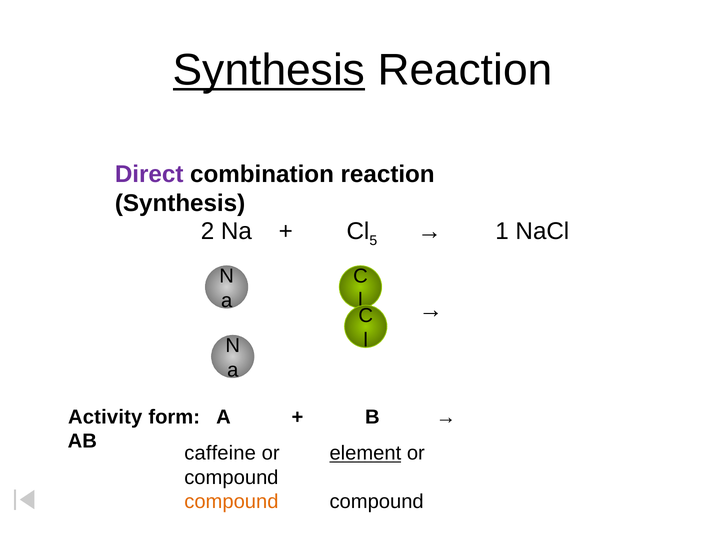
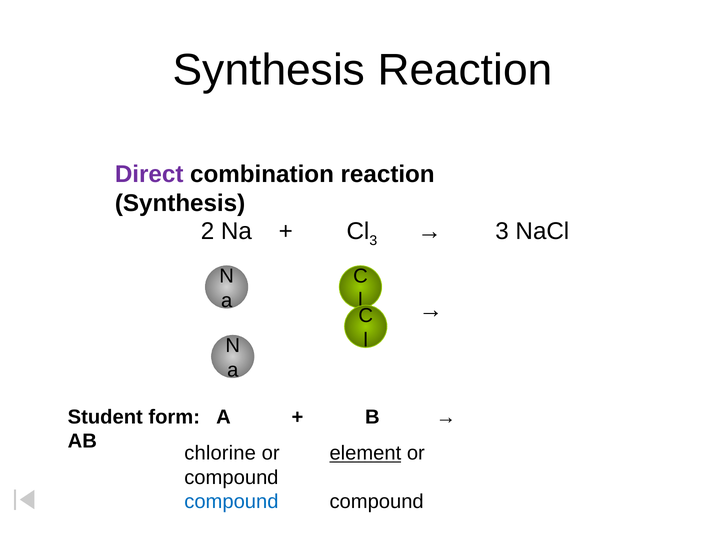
Synthesis at (269, 70) underline: present -> none
Cl 5: 5 -> 3
1 at (502, 232): 1 -> 3
Activity: Activity -> Student
caffeine: caffeine -> chlorine
compound at (231, 502) colour: orange -> blue
